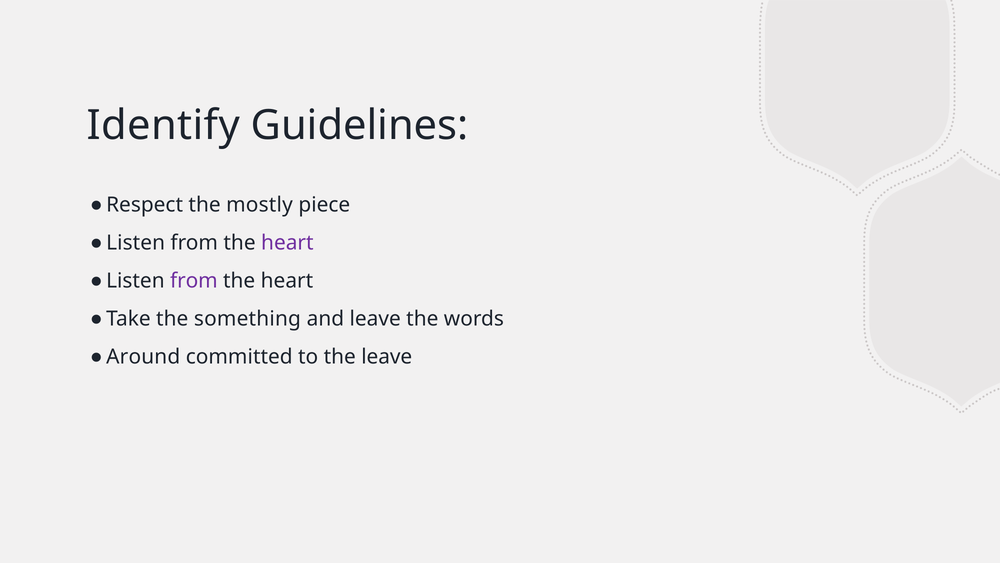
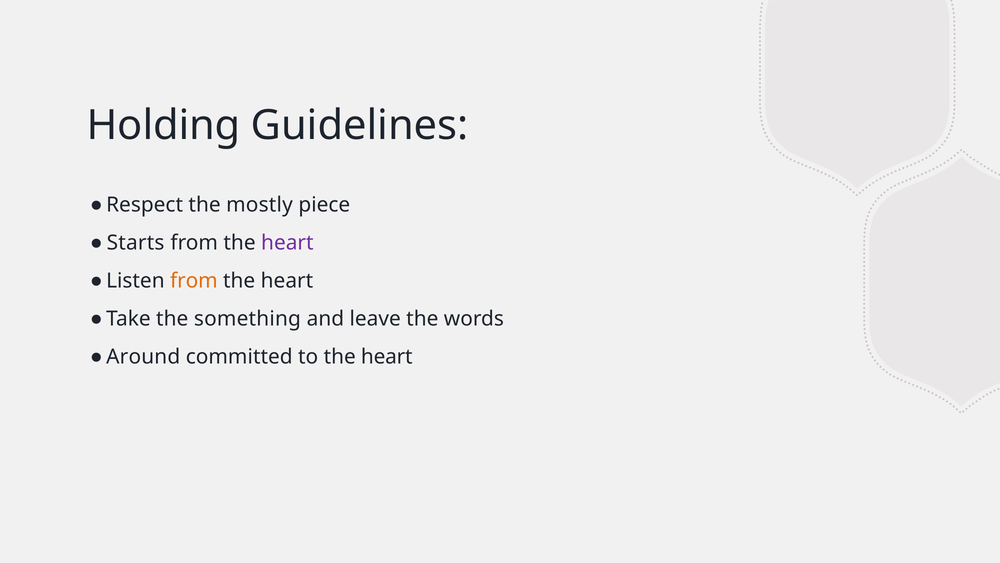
Identify: Identify -> Holding
Listen at (136, 243): Listen -> Starts
from at (194, 281) colour: purple -> orange
to the leave: leave -> heart
